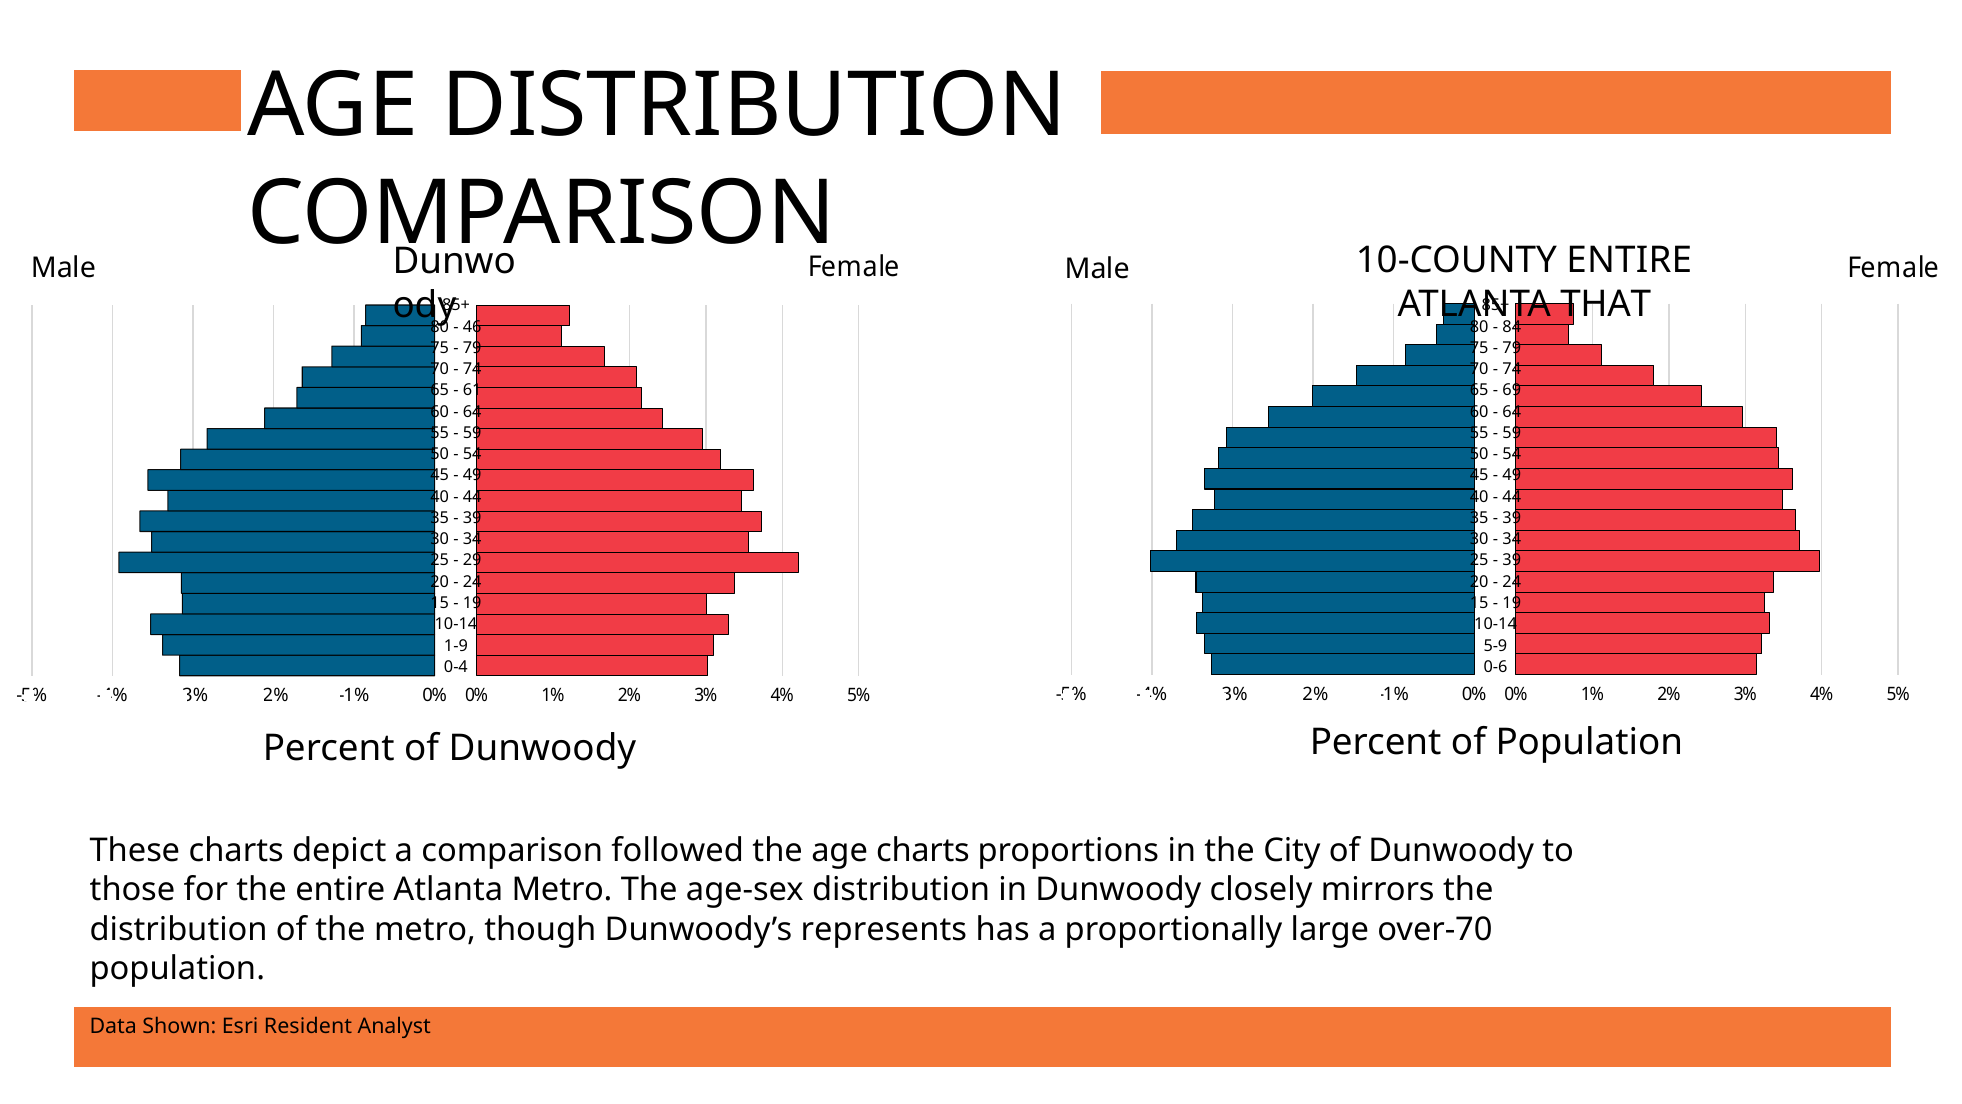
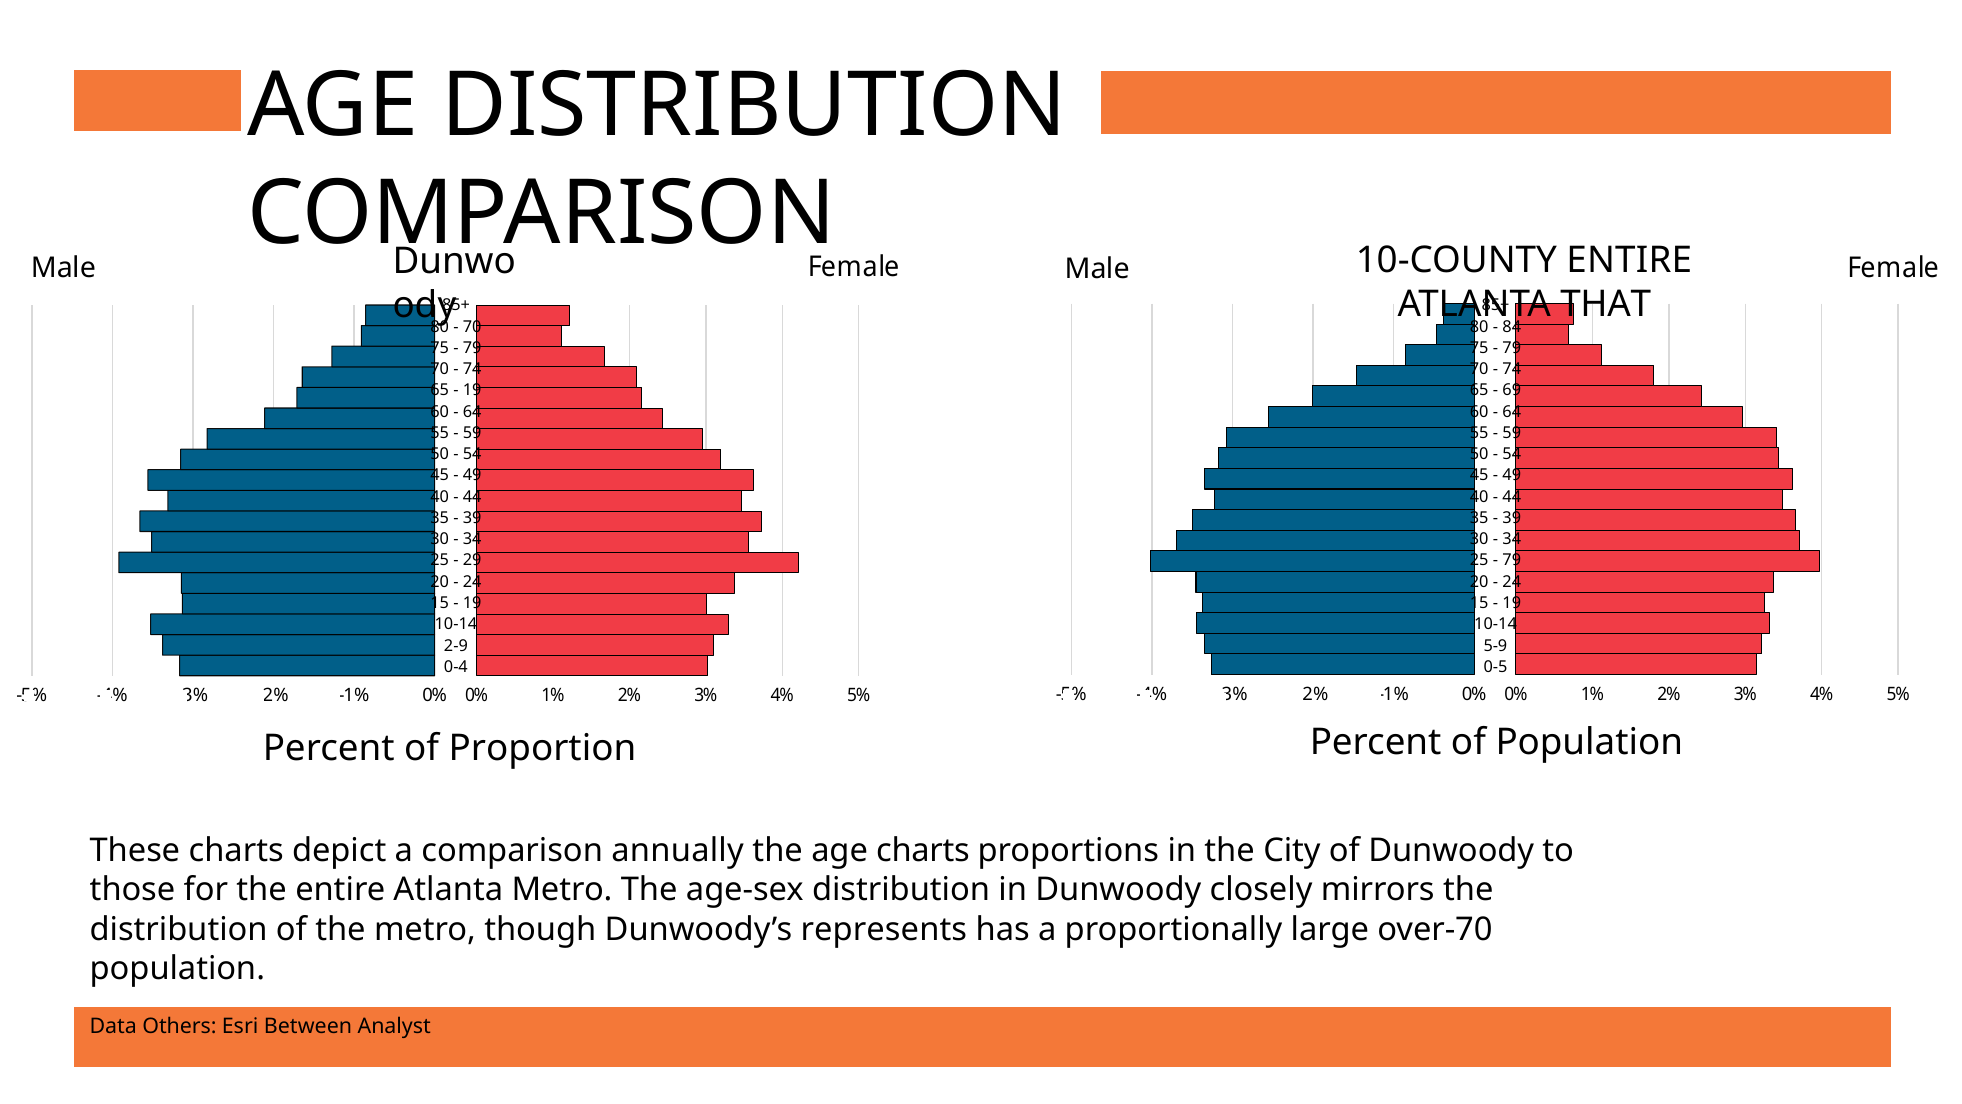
46 at (472, 327): 46 -> 70
61 at (472, 390): 61 -> 19
39 at (1512, 560): 39 -> 79
1-9: 1-9 -> 2-9
0-6: 0-6 -> 0-5
Percent of Dunwoody: Dunwoody -> Proportion
followed: followed -> annually
Shown: Shown -> Others
Resident: Resident -> Between
